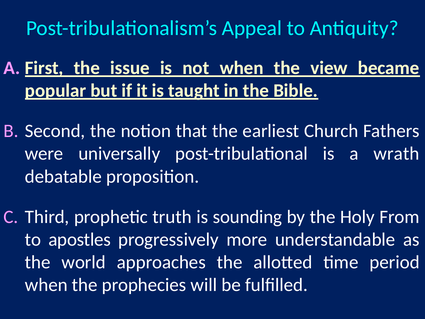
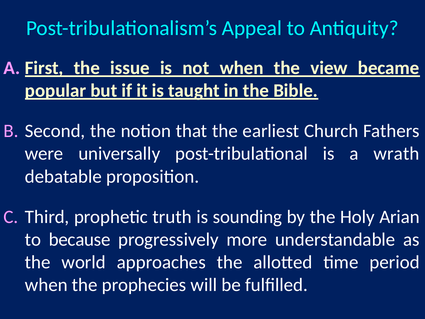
From: From -> Arian
apostles: apostles -> because
